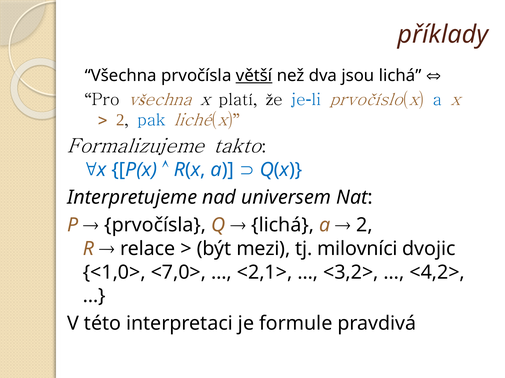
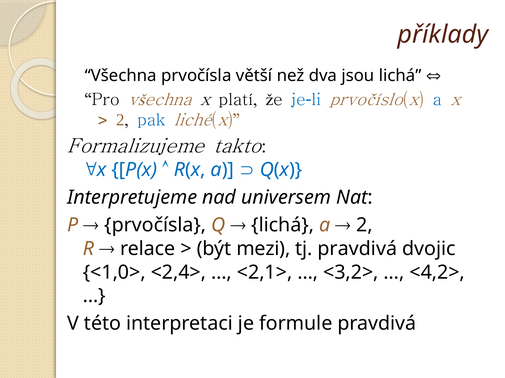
větší underline: present -> none
tj milovníci: milovníci -> pravdivá
<7,0>: <7,0> -> <2,4>
